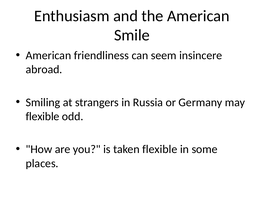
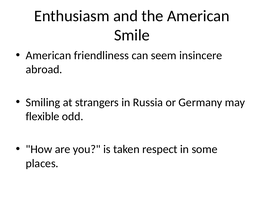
taken flexible: flexible -> respect
